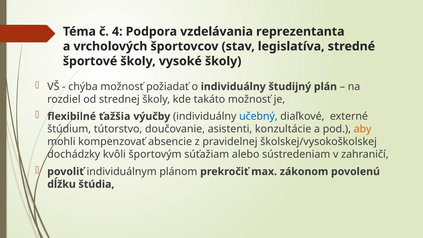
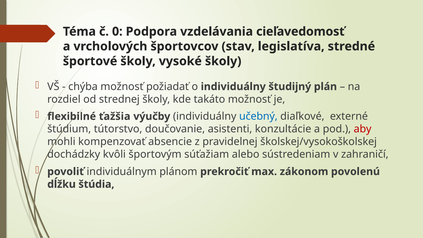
4: 4 -> 0
reprezentanta: reprezentanta -> cieľavedomosť
aby colour: orange -> red
